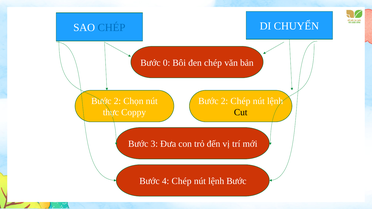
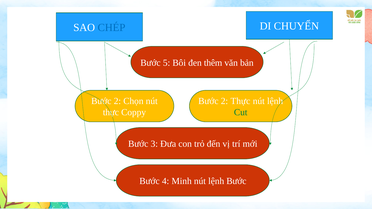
0: 0 -> 5
đen chép: chép -> thêm
2 Chép: Chép -> Thực
Cut colour: black -> green
4 Chép: Chép -> Minh
